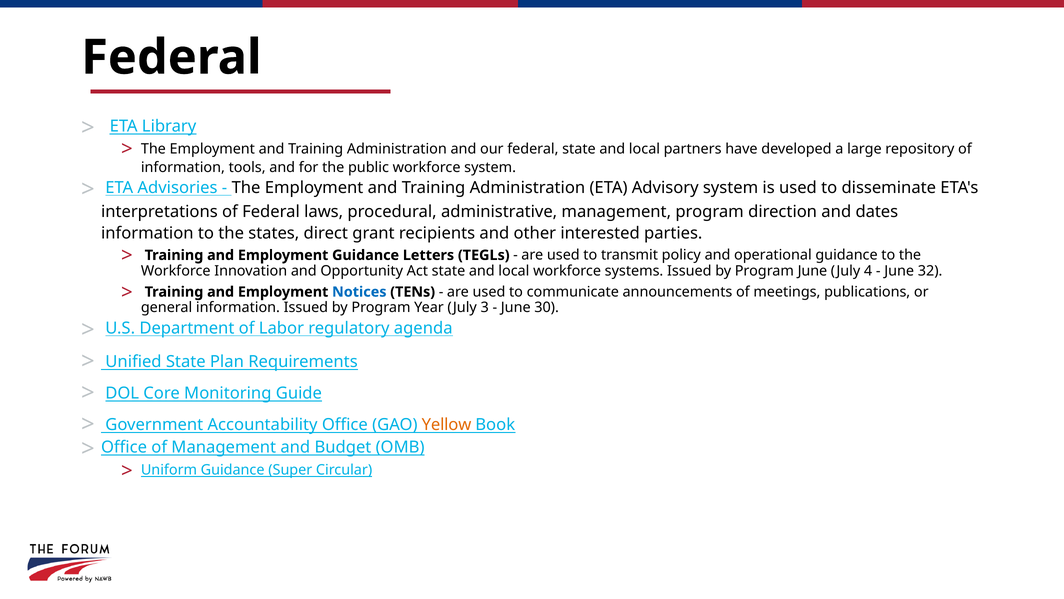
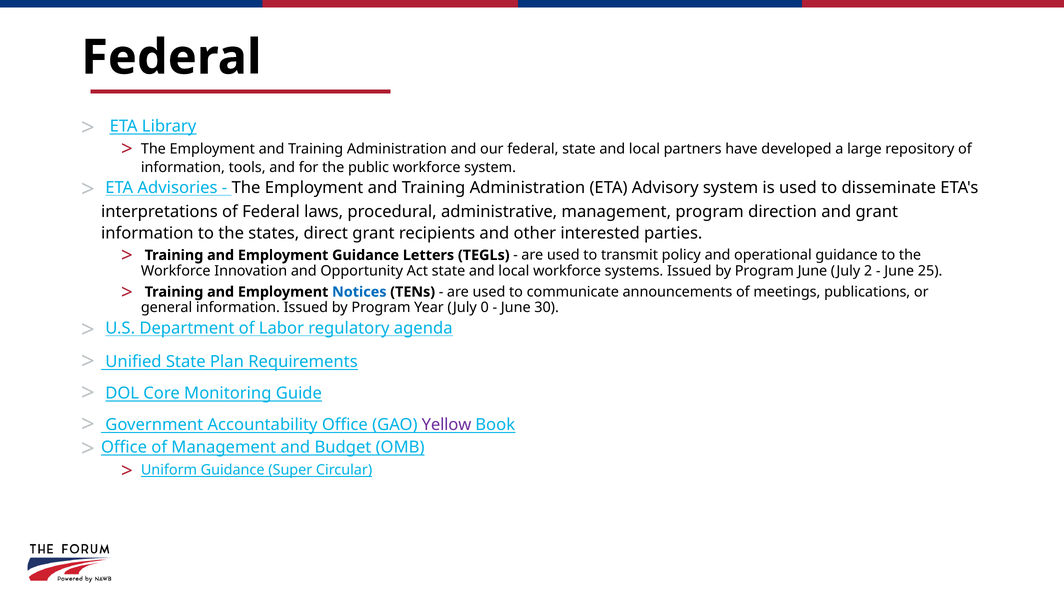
and dates: dates -> grant
4: 4 -> 2
32: 32 -> 25
3: 3 -> 0
Yellow colour: orange -> purple
